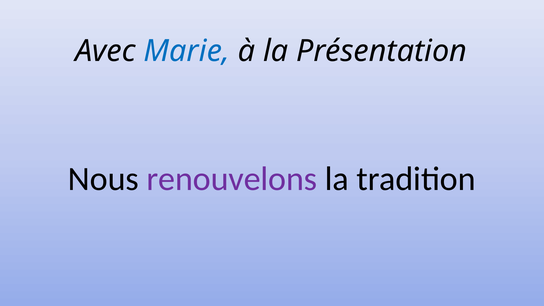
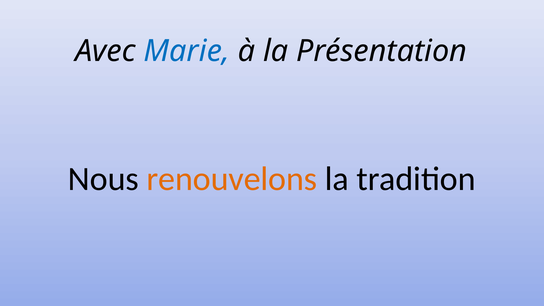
renouvelons colour: purple -> orange
